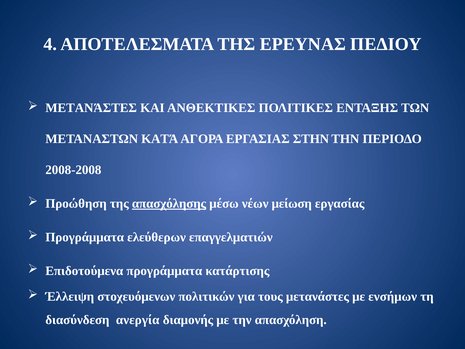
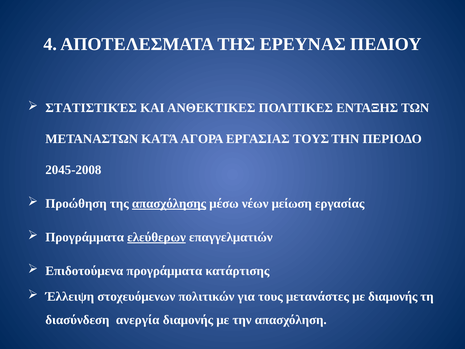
ΜΕΤΑΝΆΣΤΕΣ at (91, 108): ΜΕΤΑΝΆΣΤΕΣ -> ΣΤΑΤΙΣΤΙΚΈΣ
ΕΡΓΑΣΙΑΣ ΣΤΗΝ: ΣΤΗΝ -> ΤΟΥΣ
2008-2008: 2008-2008 -> 2045-2008
ελεύθερων underline: none -> present
με ενσήμων: ενσήμων -> διαμονής
